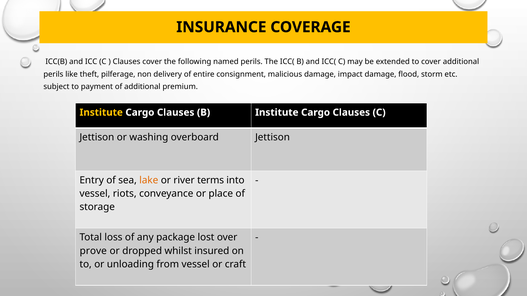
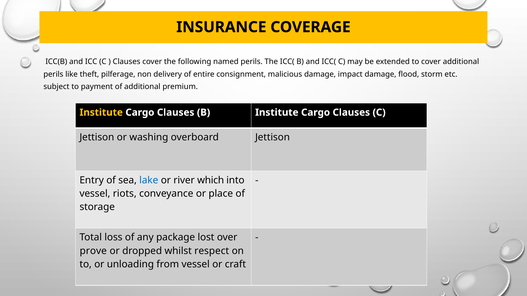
lake colour: orange -> blue
terms: terms -> which
insured: insured -> respect
